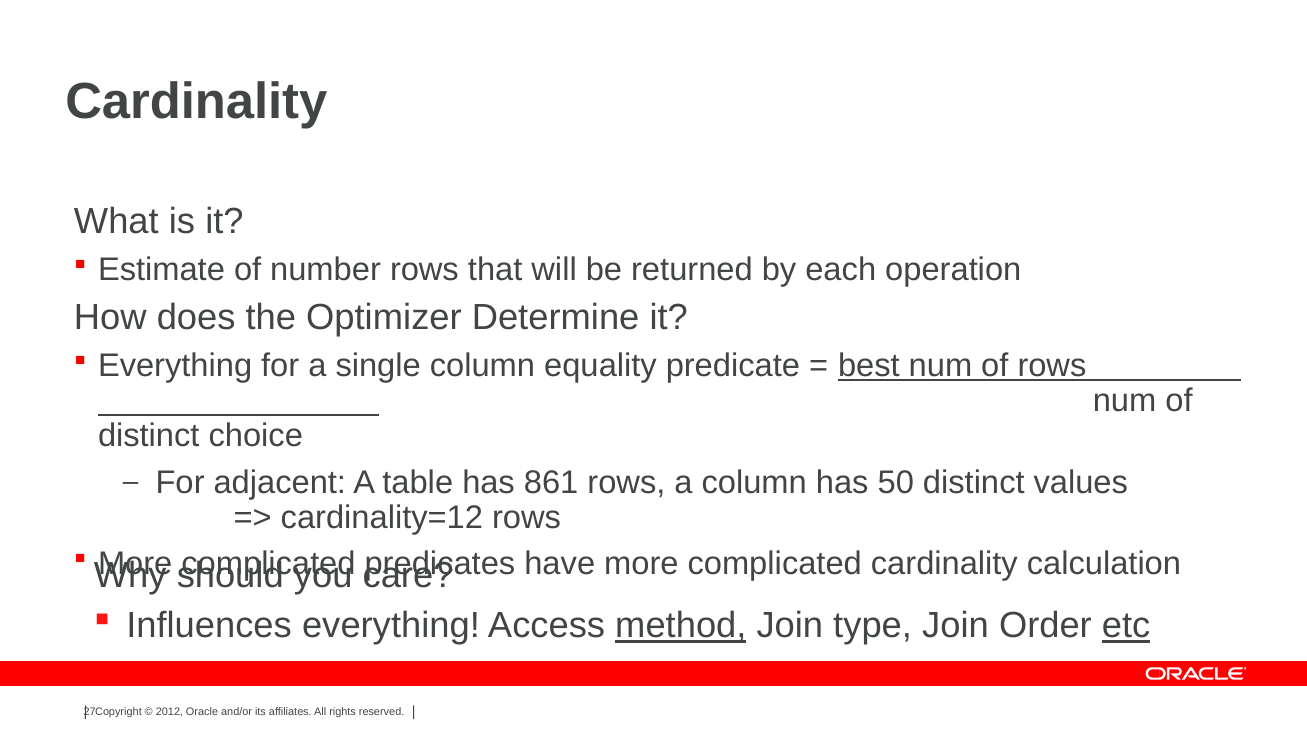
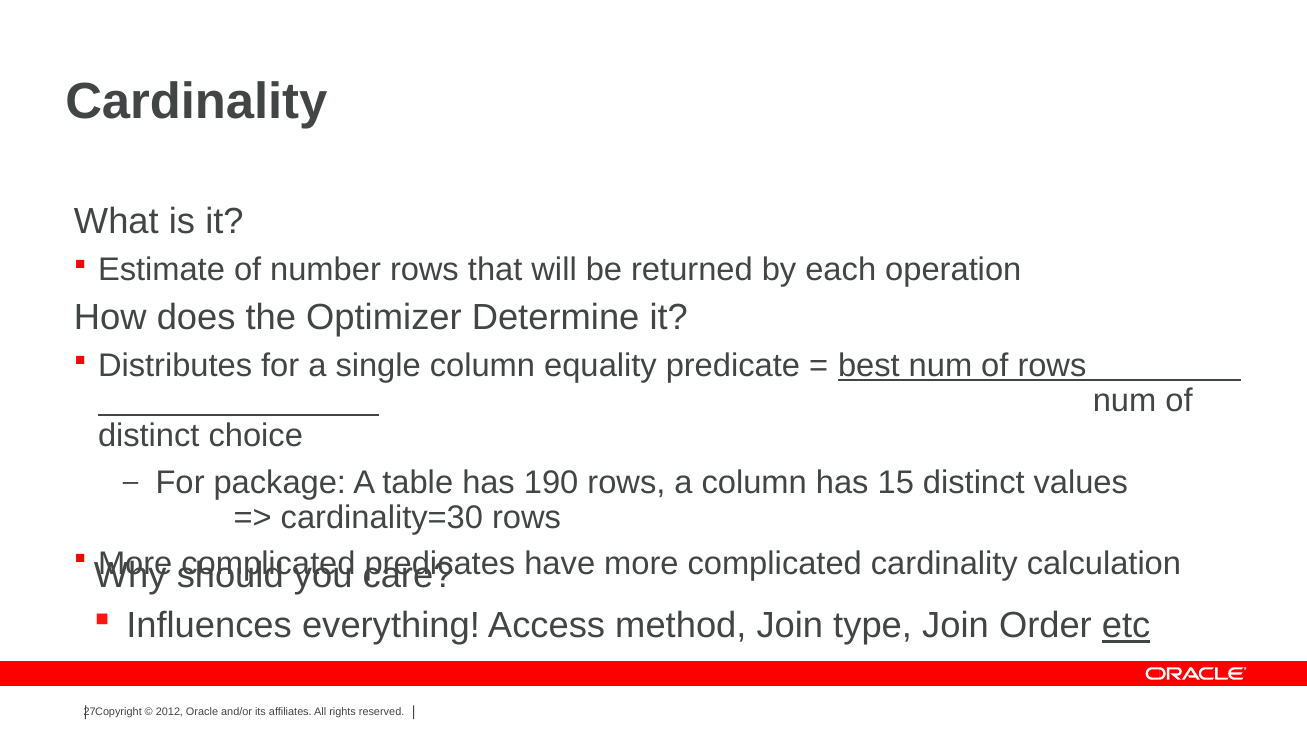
Everything at (175, 366): Everything -> Distributes
adjacent: adjacent -> package
861: 861 -> 190
50: 50 -> 15
cardinality=12: cardinality=12 -> cardinality=30
method underline: present -> none
